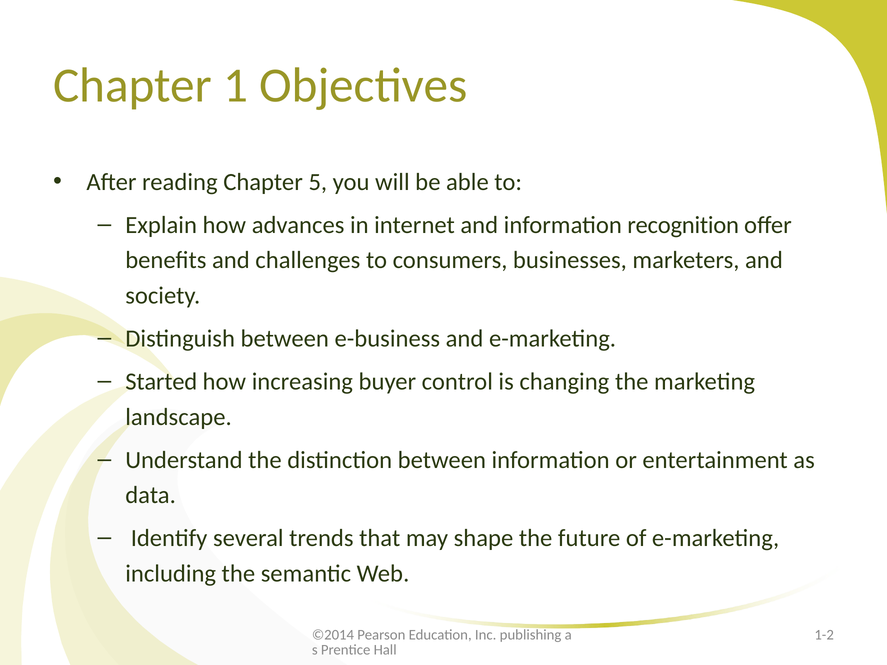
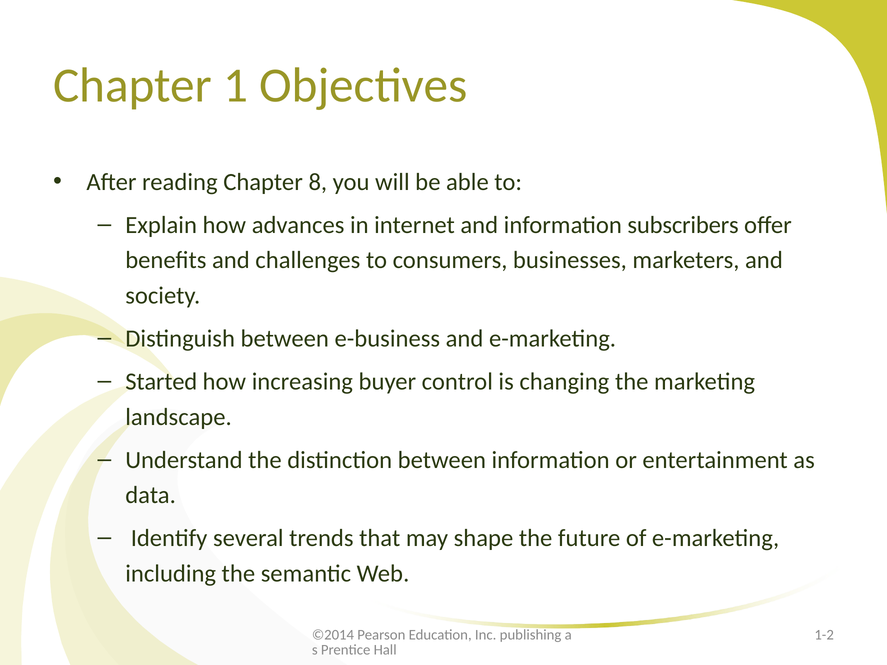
5: 5 -> 8
recognition: recognition -> subscribers
